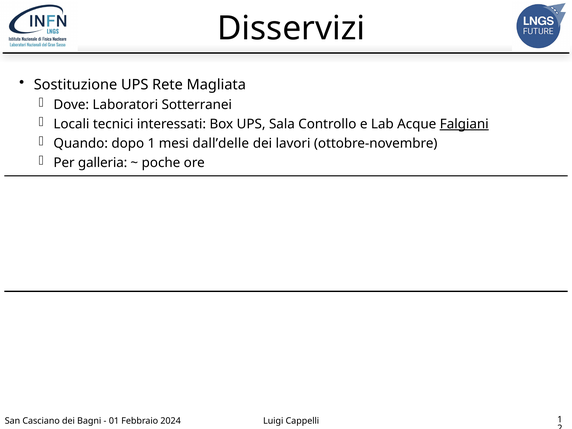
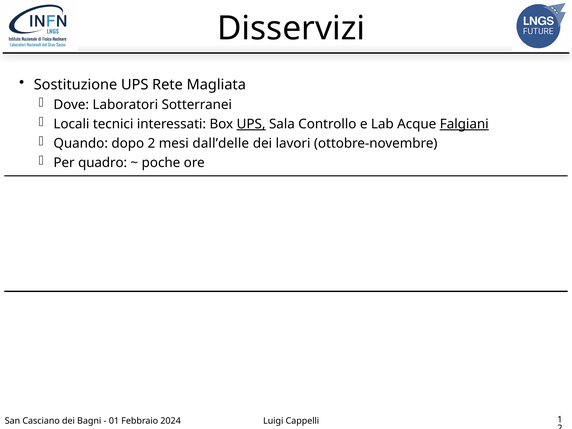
UPS at (251, 124) underline: none -> present
dopo 1: 1 -> 2
galleria: galleria -> quadro
